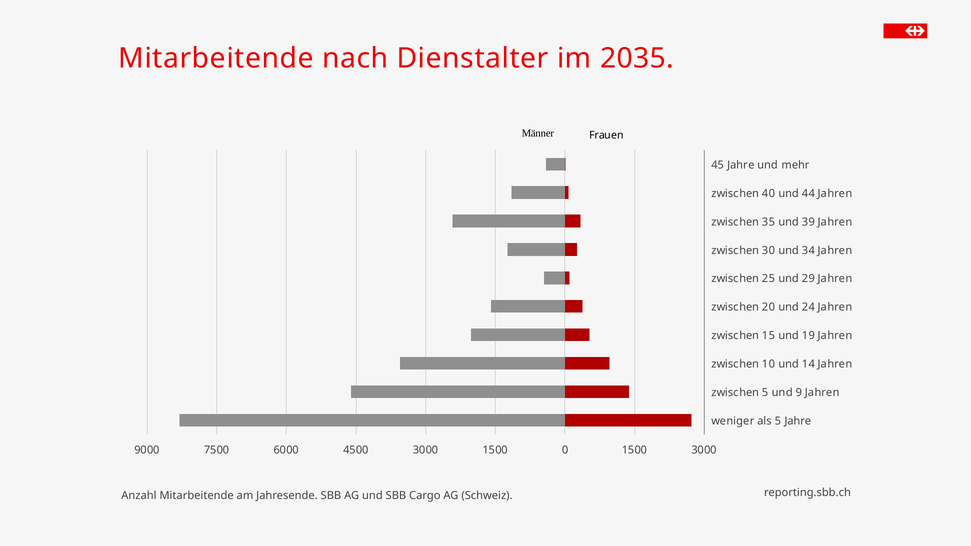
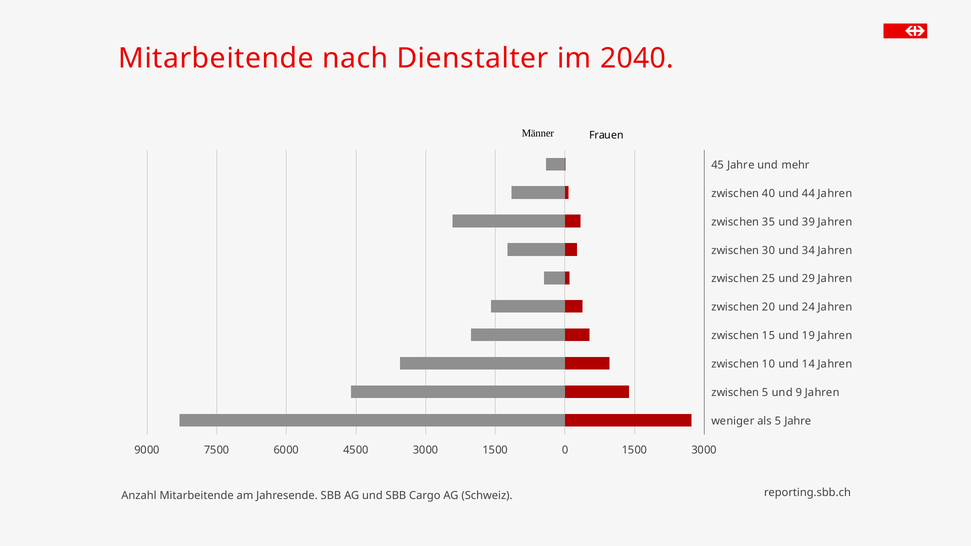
2035: 2035 -> 2040
